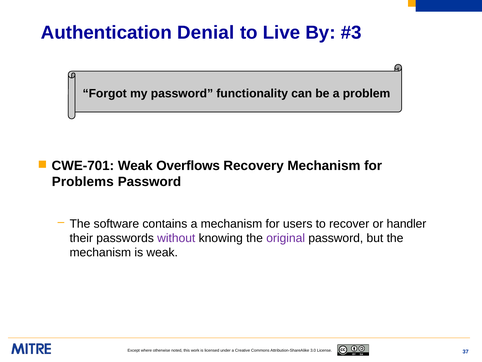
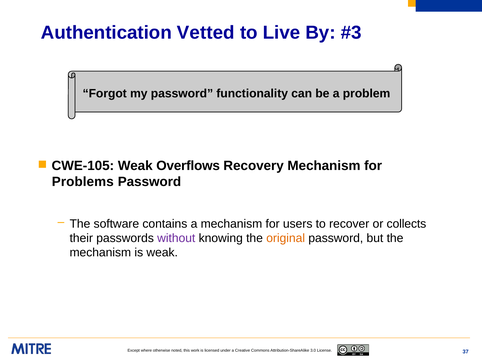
Denial: Denial -> Vetted
CWE-701: CWE-701 -> CWE-105
handler: handler -> collects
original colour: purple -> orange
